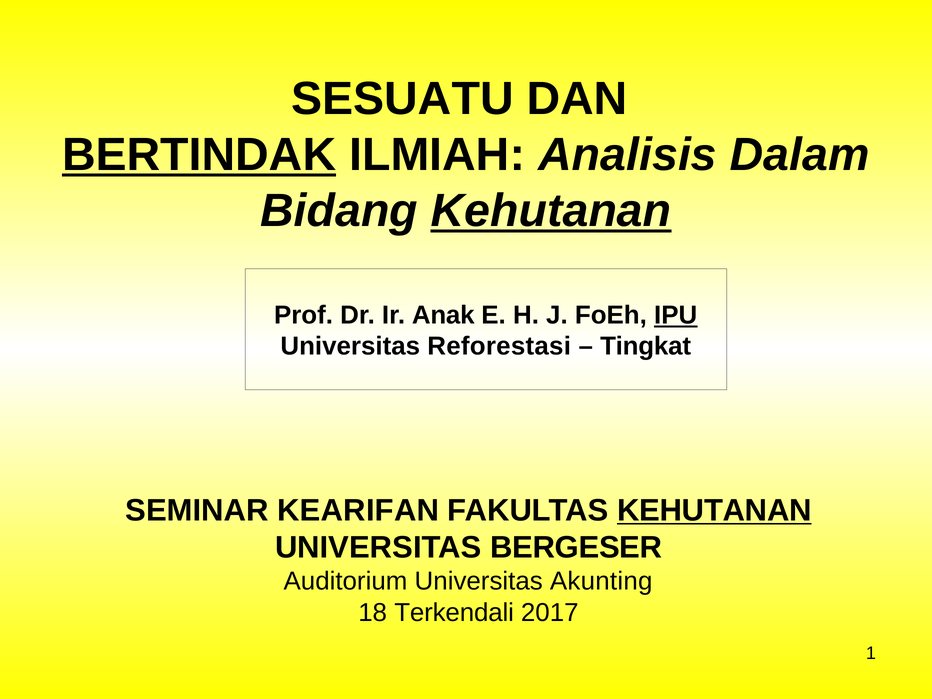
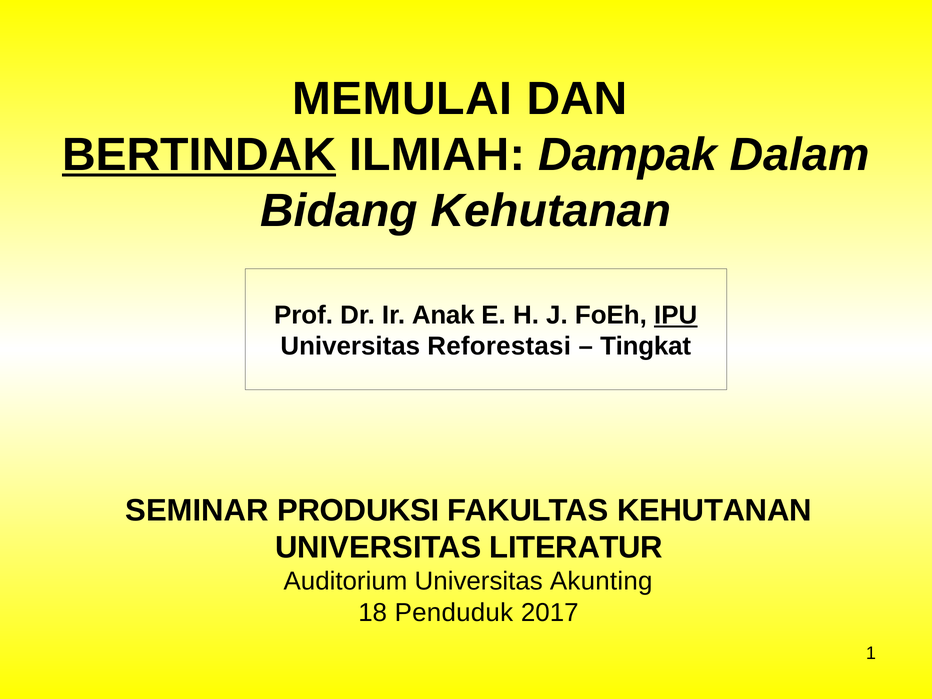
SESUATU: SESUATU -> MEMULAI
Analisis: Analisis -> Dampak
Kehutanan at (551, 211) underline: present -> none
KEARIFAN: KEARIFAN -> PRODUKSI
KEHUTANAN at (714, 510) underline: present -> none
BERGESER: BERGESER -> LITERATUR
Terkendali: Terkendali -> Penduduk
